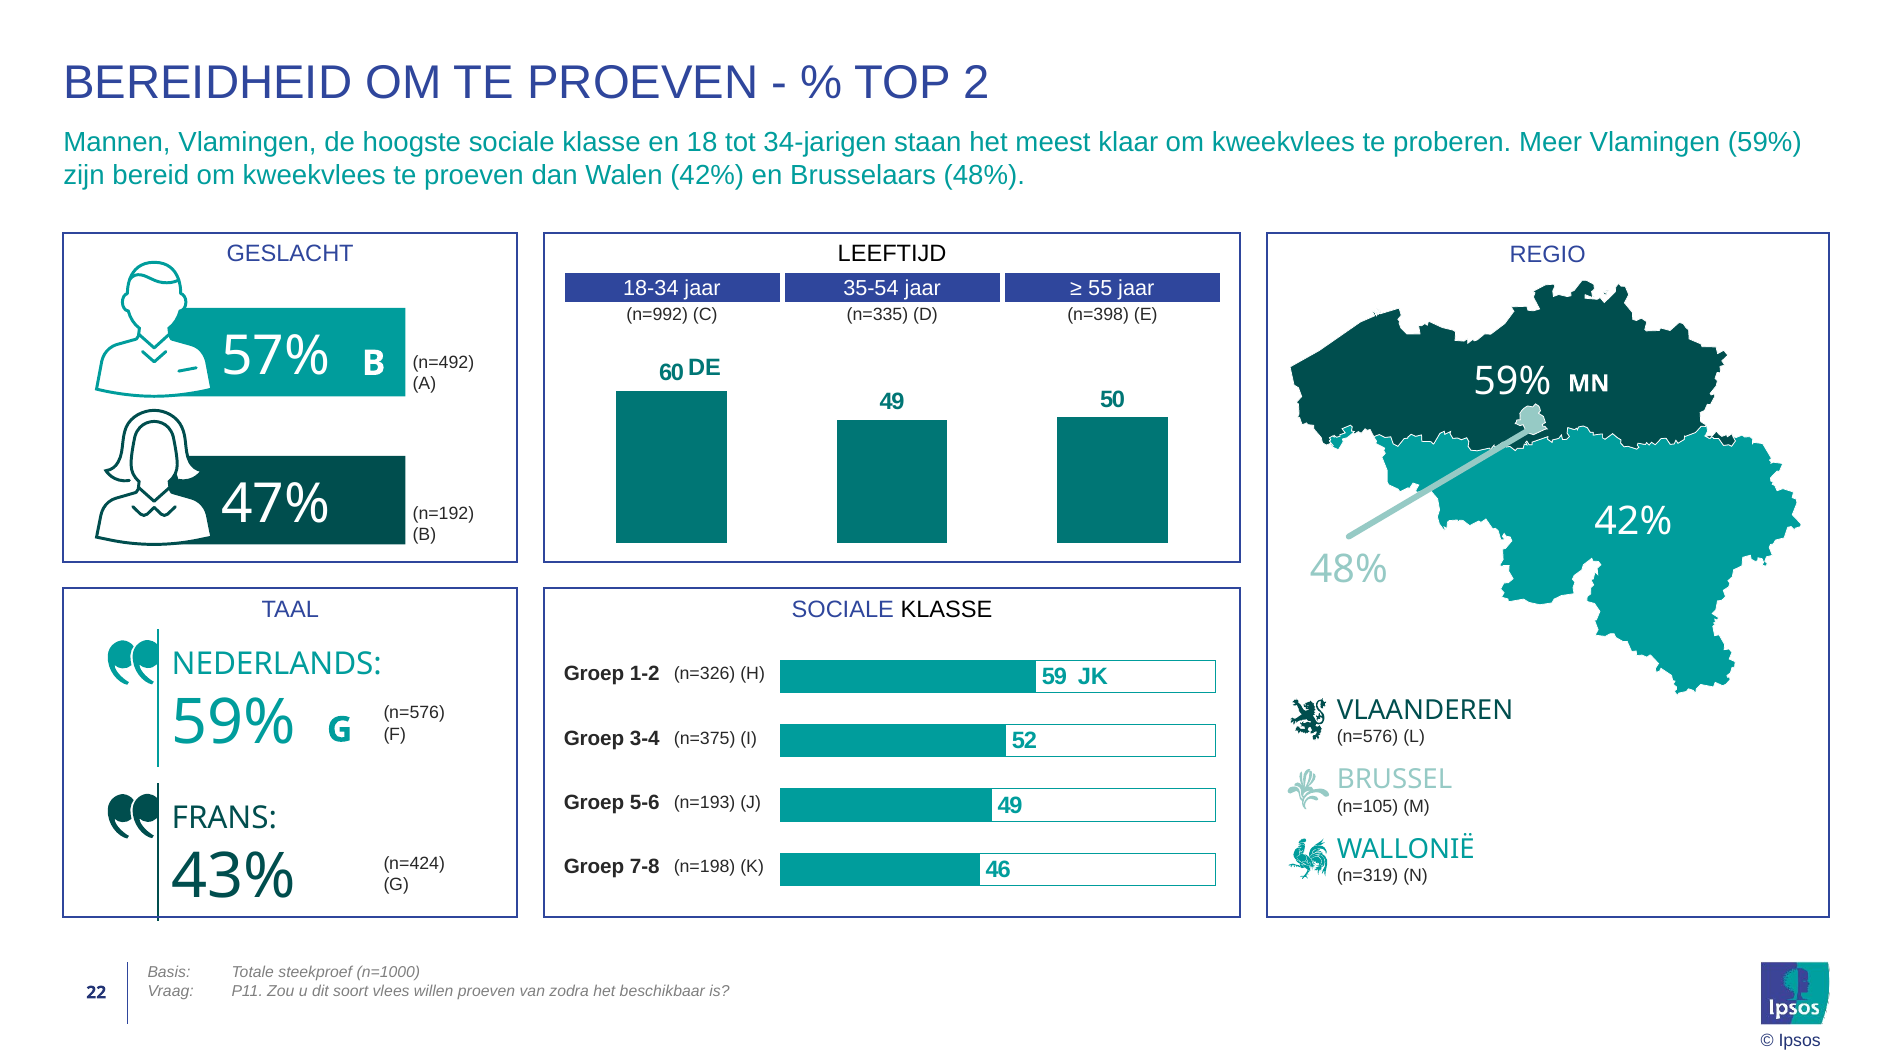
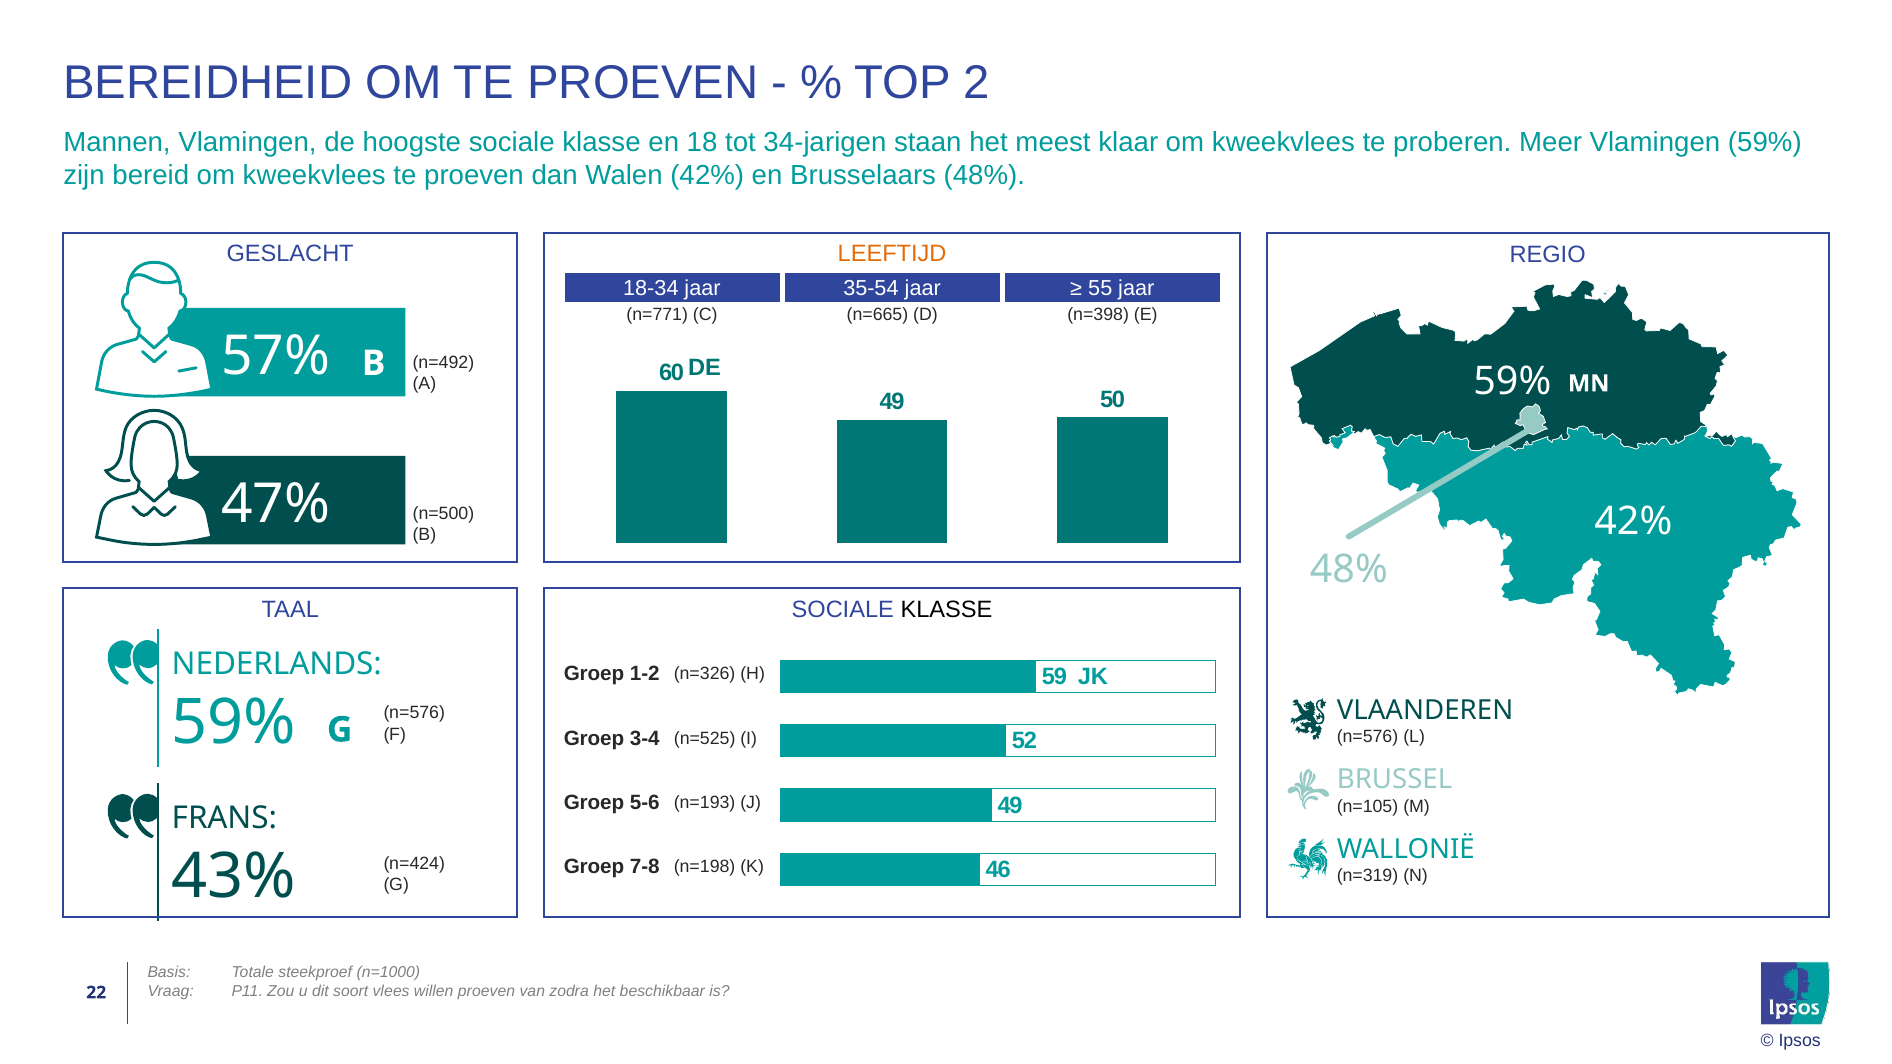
LEEFTIJD colour: black -> orange
n=992: n=992 -> n=771
n=335: n=335 -> n=665
n=192: n=192 -> n=500
n=375: n=375 -> n=525
